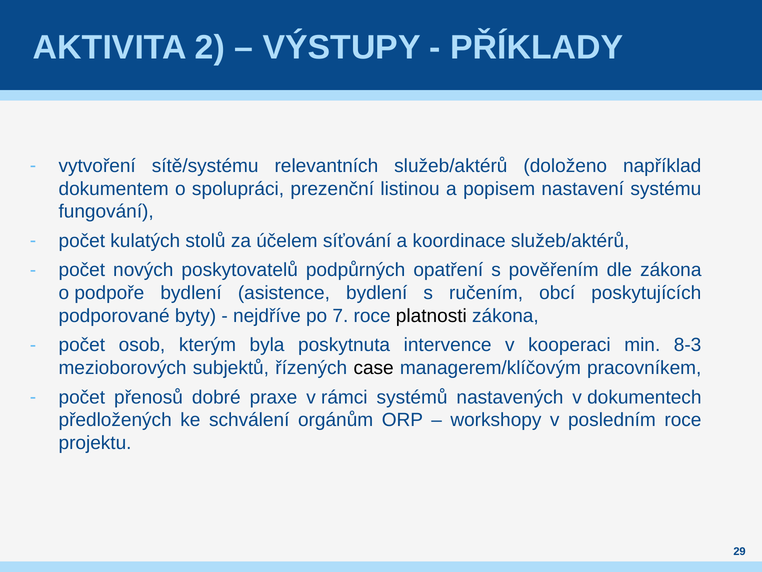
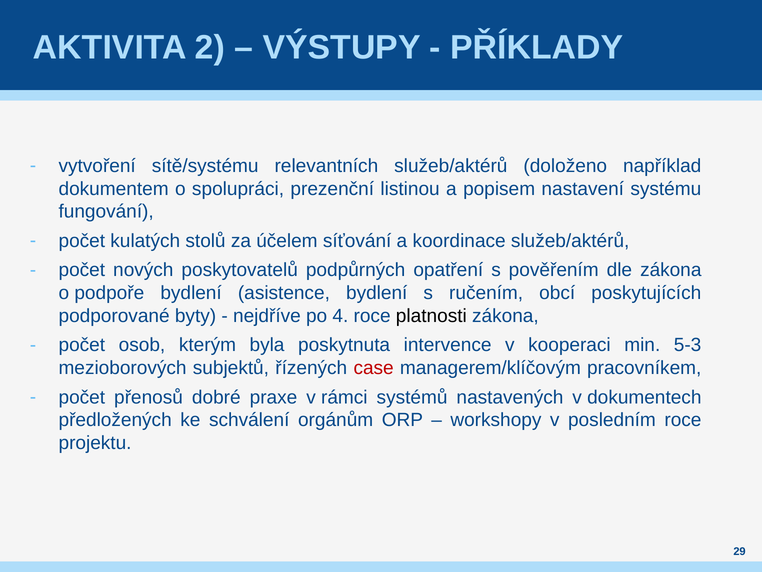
7: 7 -> 4
8-3: 8-3 -> 5-3
case colour: black -> red
